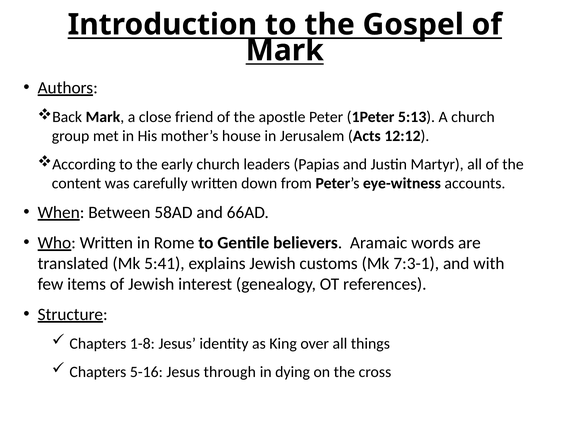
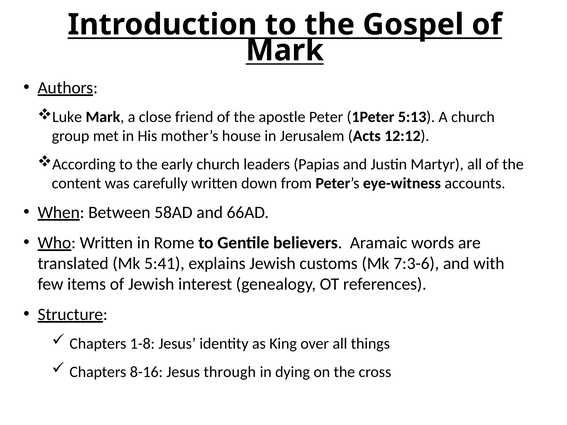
Back: Back -> Luke
7:3-1: 7:3-1 -> 7:3-6
5-16: 5-16 -> 8-16
